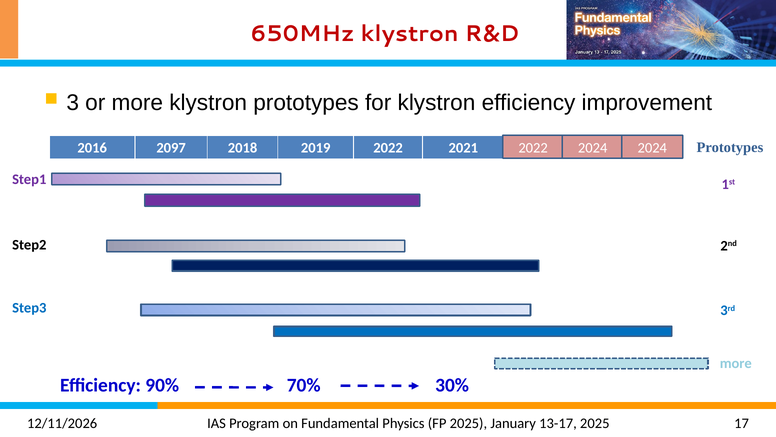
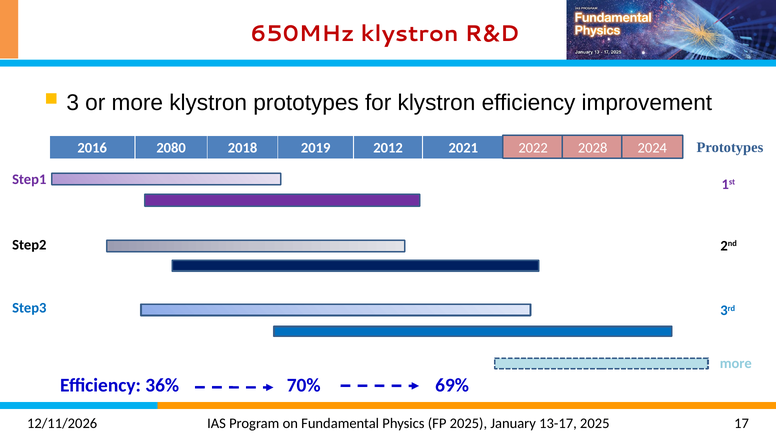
2097: 2097 -> 2080
2019 2022: 2022 -> 2012
2022 2024: 2024 -> 2028
90%: 90% -> 36%
30%: 30% -> 69%
